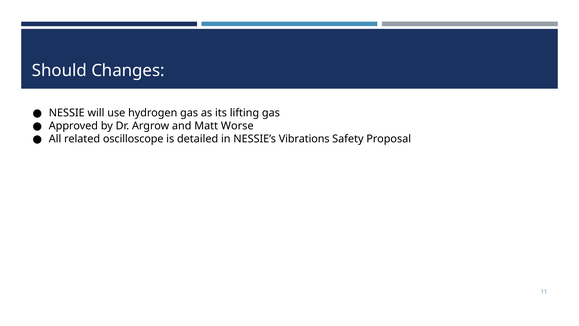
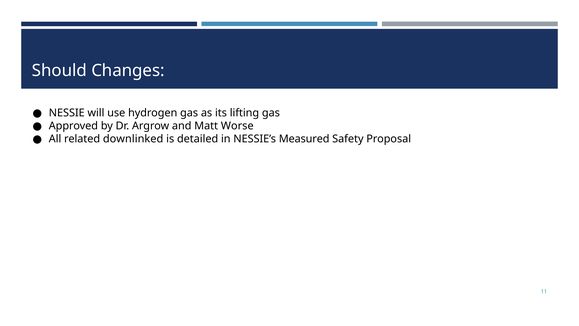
oscilloscope: oscilloscope -> downlinked
Vibrations: Vibrations -> Measured
